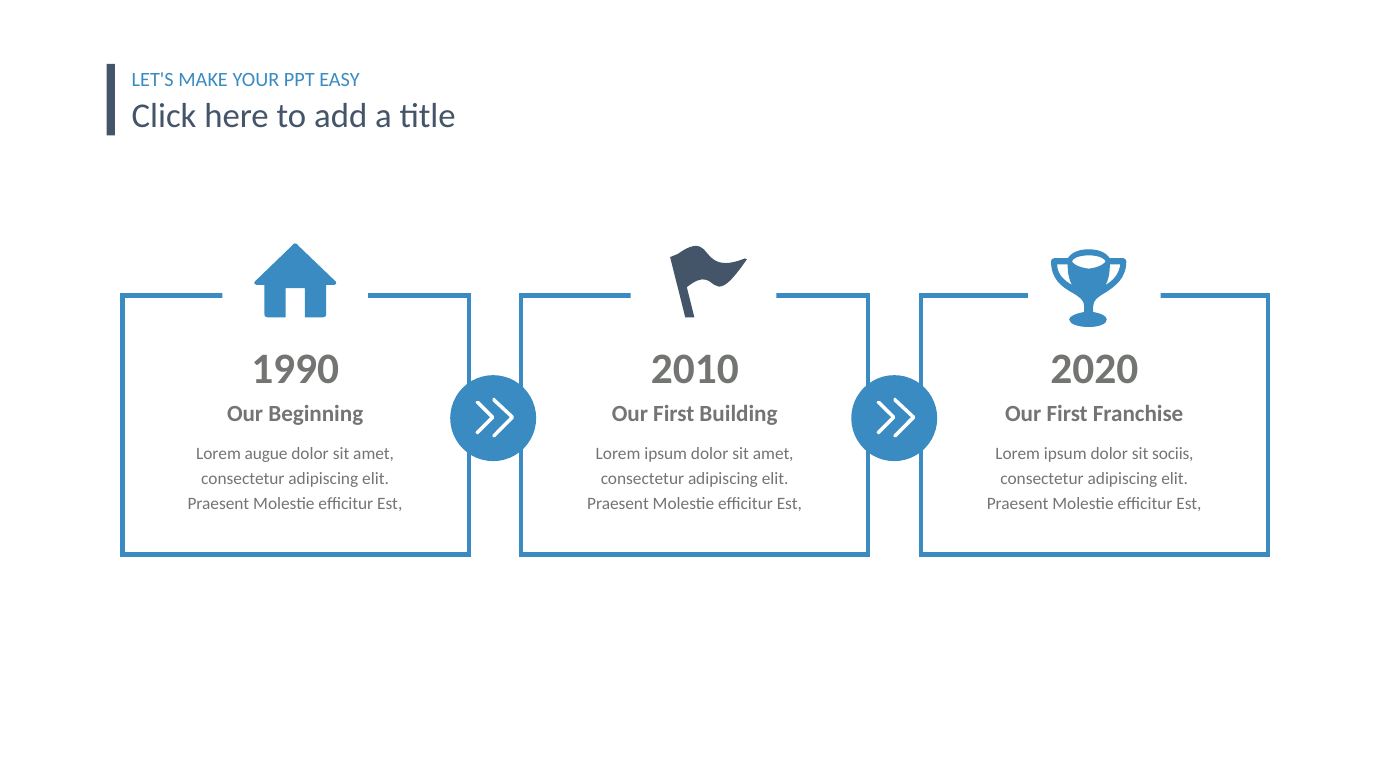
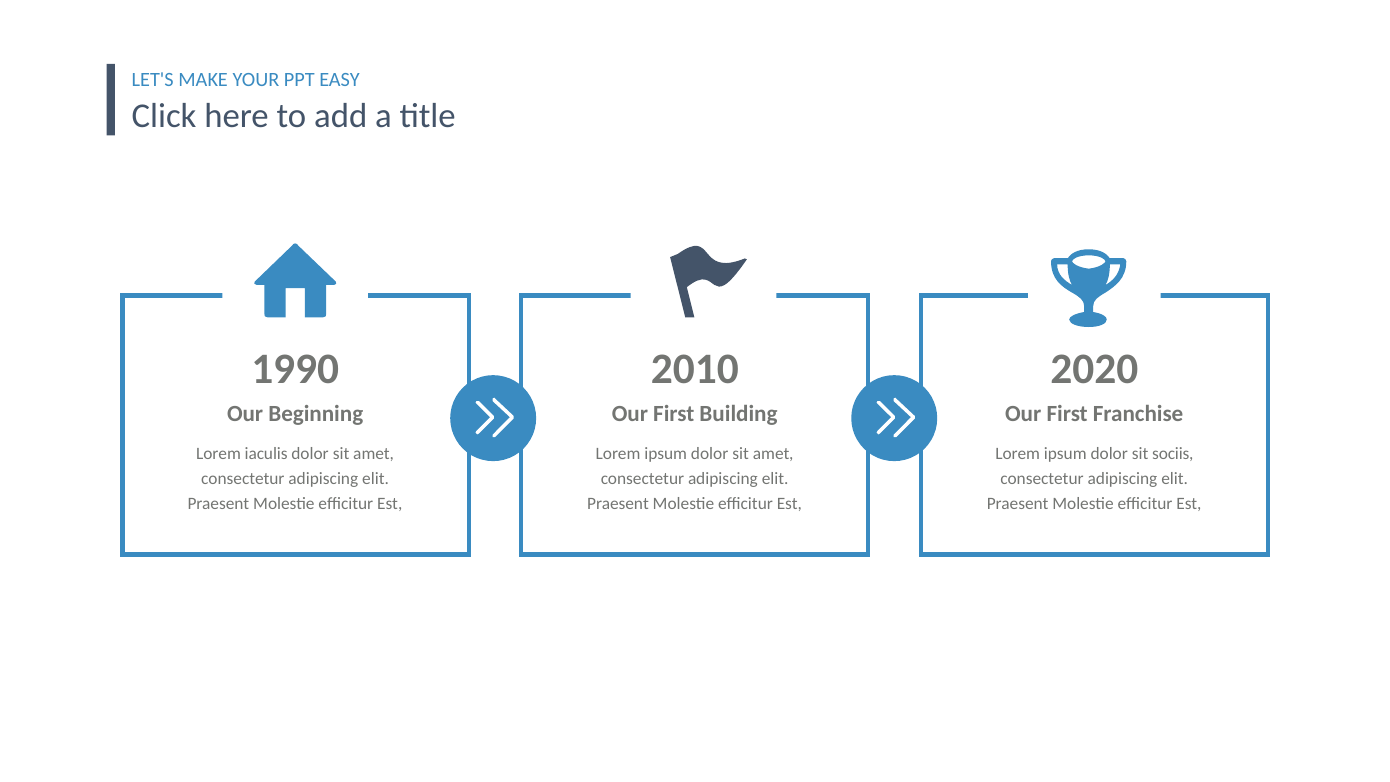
augue: augue -> iaculis
